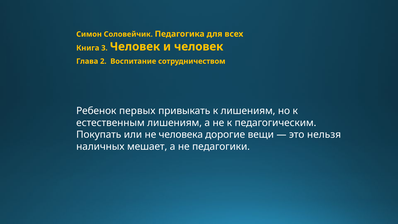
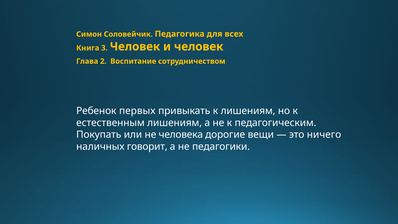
нельзя: нельзя -> ничего
мешает: мешает -> говорит
